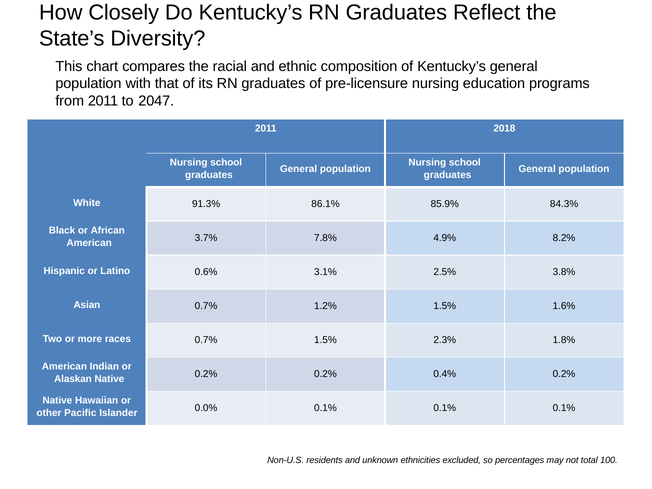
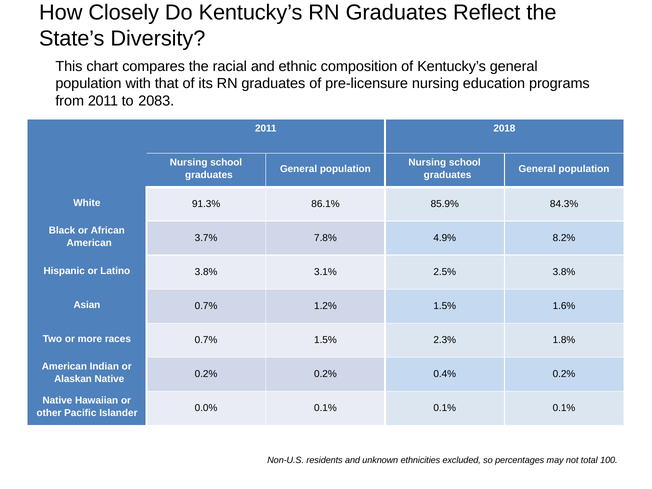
2047: 2047 -> 2083
Latino 0.6%: 0.6% -> 3.8%
